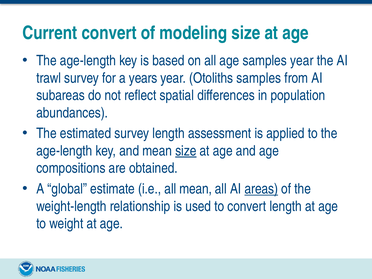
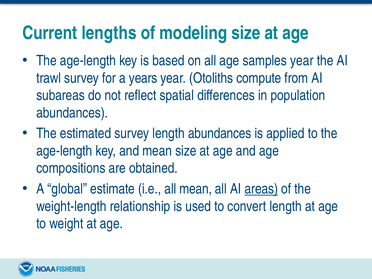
Current convert: convert -> lengths
Otoliths samples: samples -> compute
length assessment: assessment -> abundances
size at (186, 151) underline: present -> none
